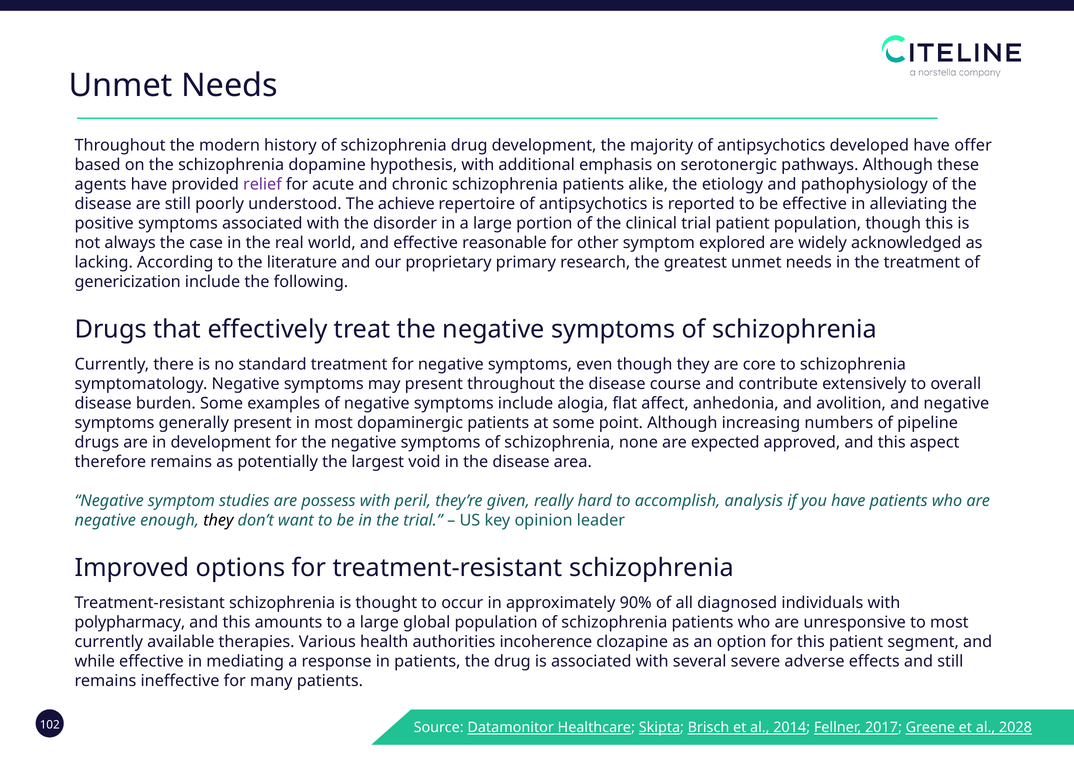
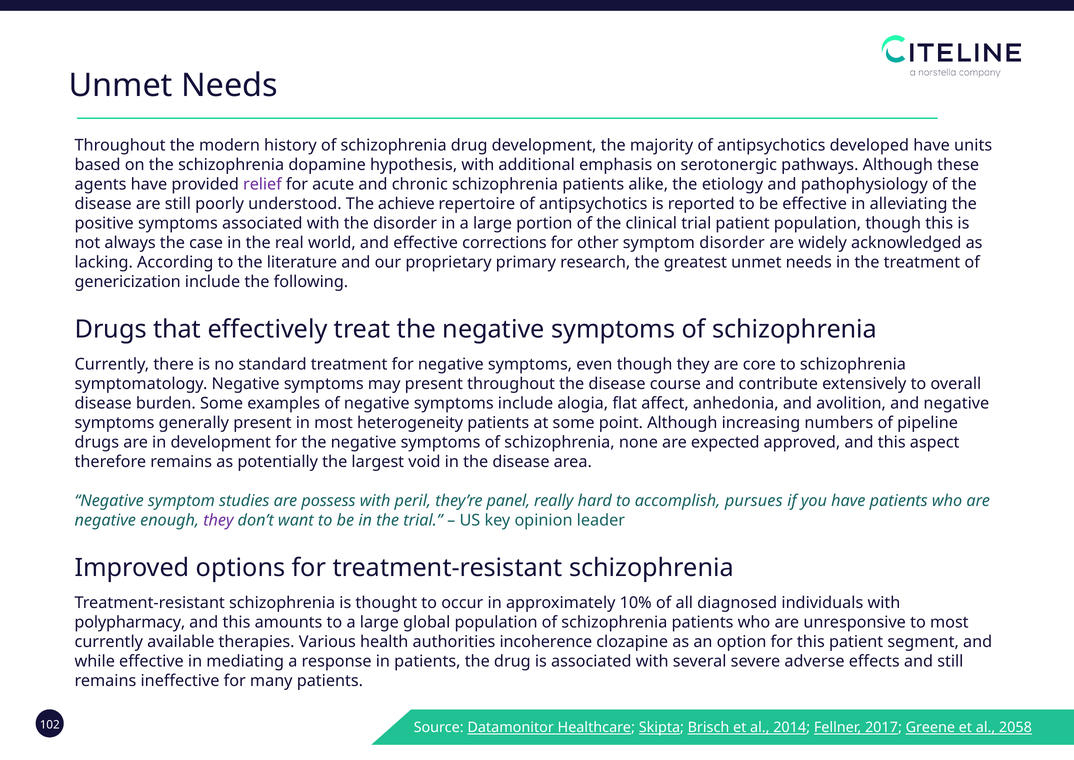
offer: offer -> units
reasonable: reasonable -> corrections
symptom explored: explored -> disorder
dopaminergic: dopaminergic -> heterogeneity
given: given -> panel
analysis: analysis -> pursues
they at (218, 520) colour: black -> purple
90%: 90% -> 10%
2028: 2028 -> 2058
